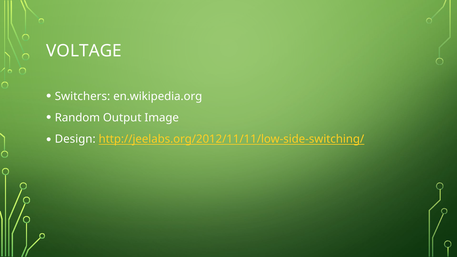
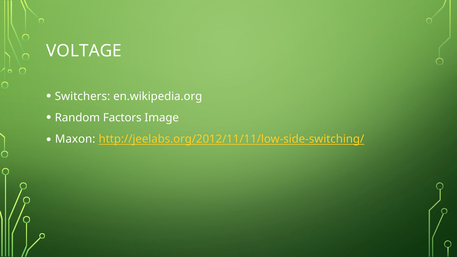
Output: Output -> Factors
Design: Design -> Maxon
